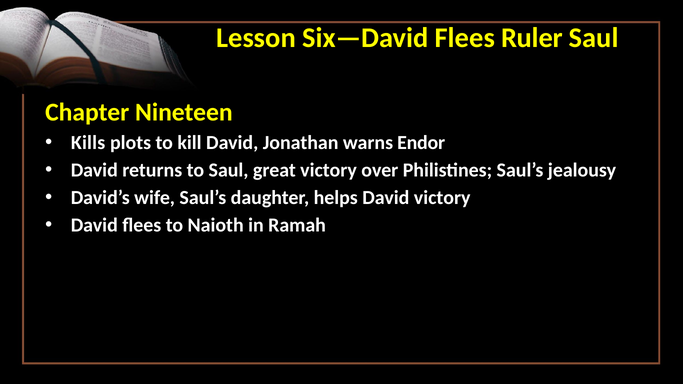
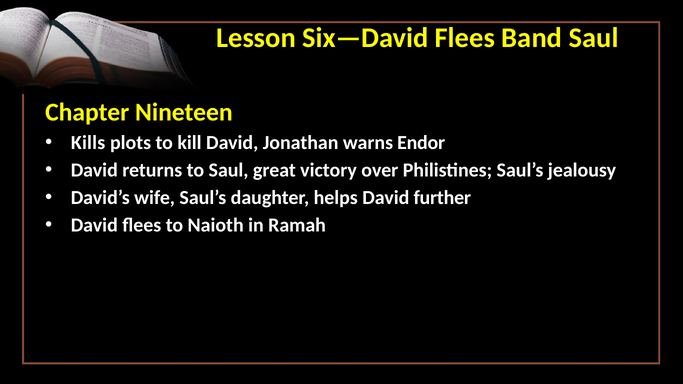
Ruler: Ruler -> Band
David victory: victory -> further
